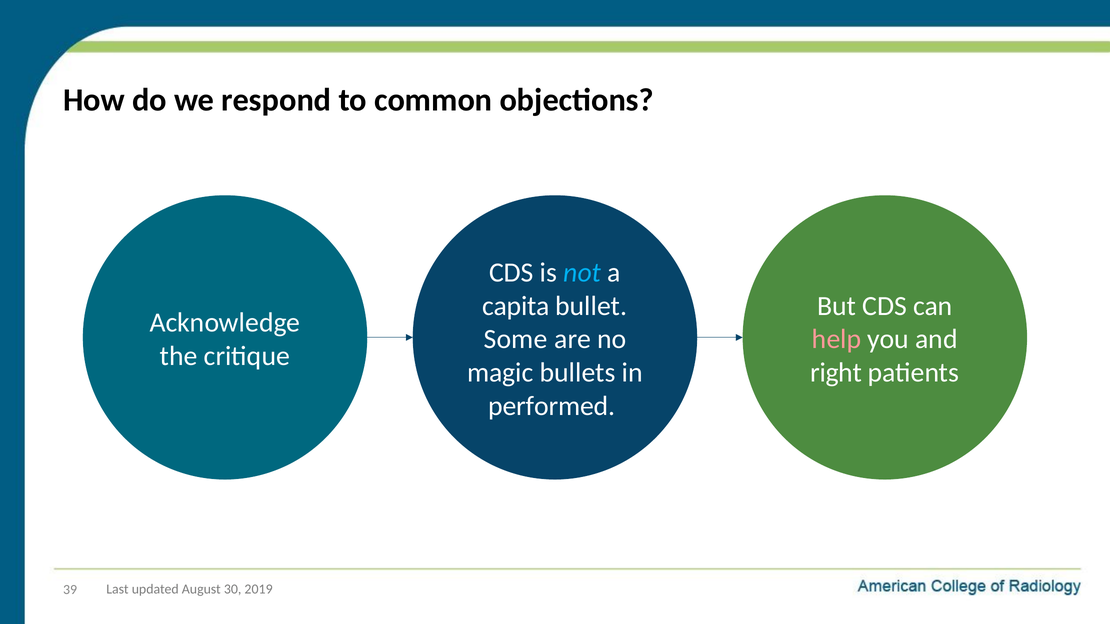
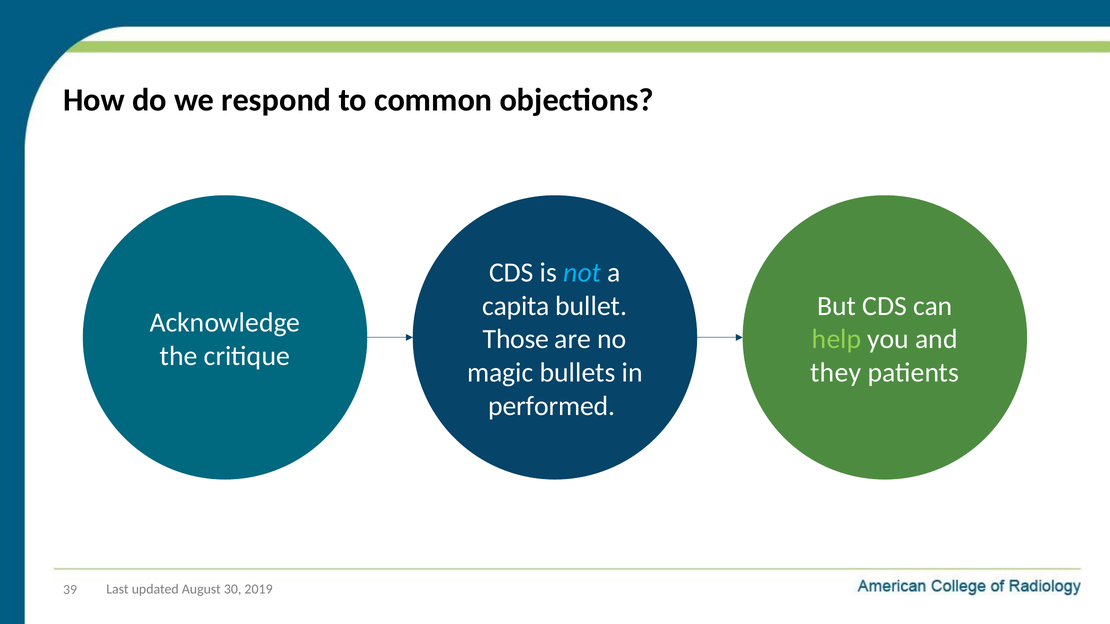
Some: Some -> Those
help colour: pink -> light green
right: right -> they
